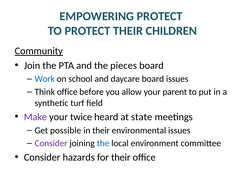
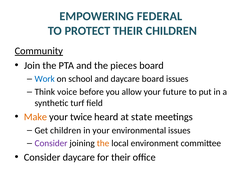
EMPOWERING PROTECT: PROTECT -> FEDERAL
Think office: office -> voice
parent: parent -> future
Make colour: purple -> orange
Get possible: possible -> children
in their: their -> your
the at (103, 143) colour: blue -> orange
Consider hazards: hazards -> daycare
